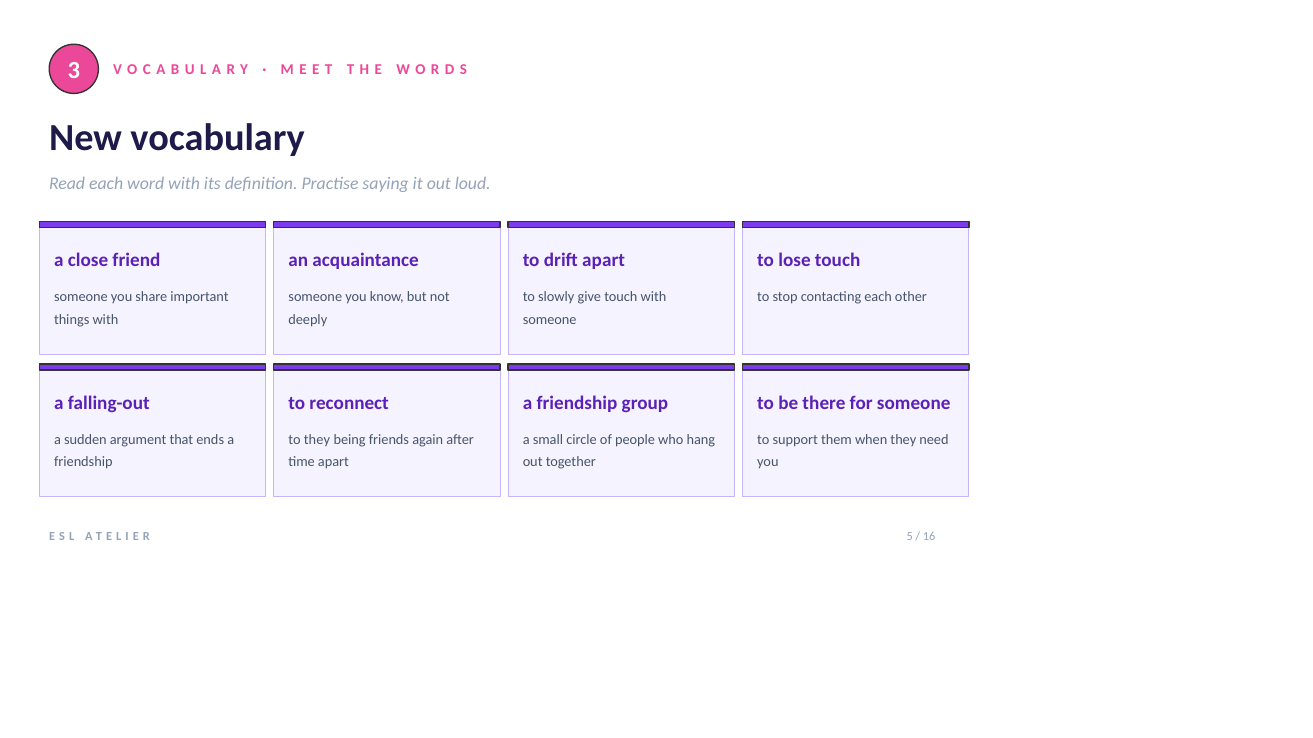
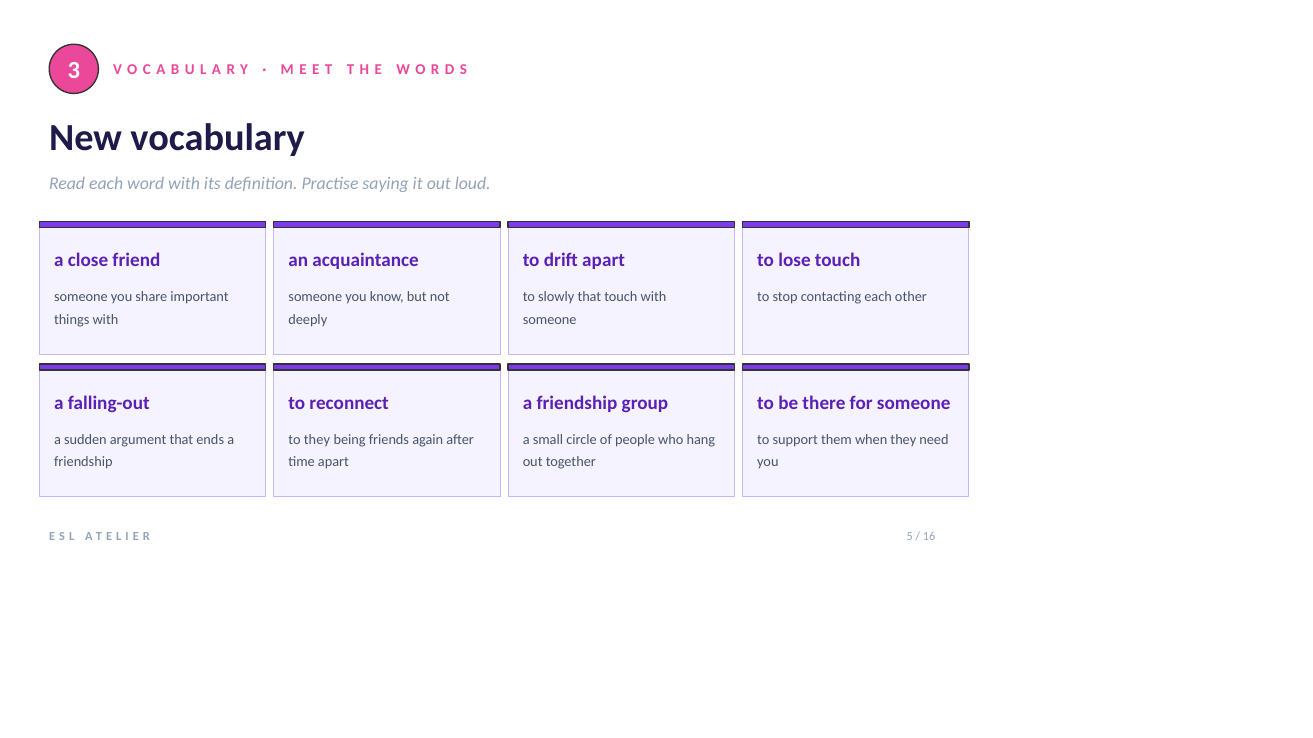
slowly give: give -> that
